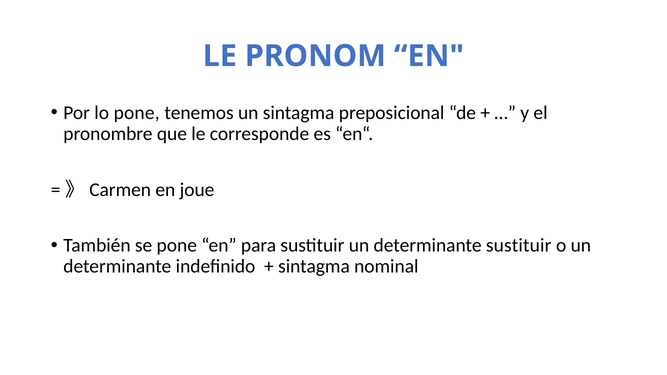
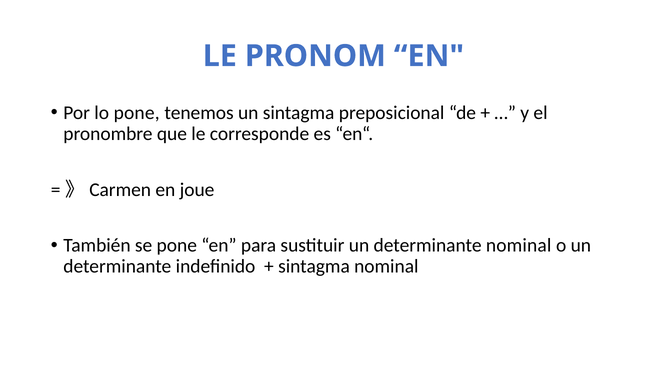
determinante sustituir: sustituir -> nominal
